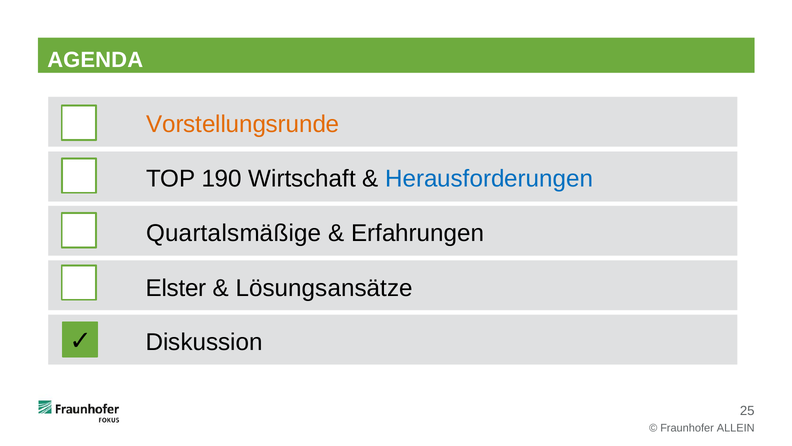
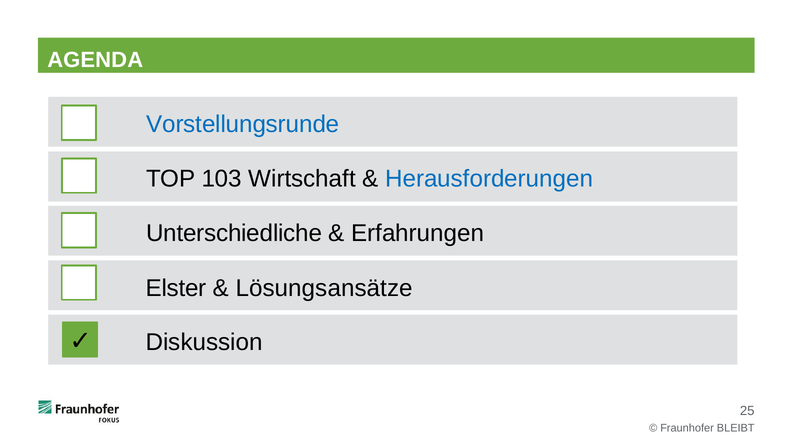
Vorstellungsrunde colour: orange -> blue
190: 190 -> 103
Quartalsmäßige: Quartalsmäßige -> Unterschiedliche
ALLEIN: ALLEIN -> BLEIBT
